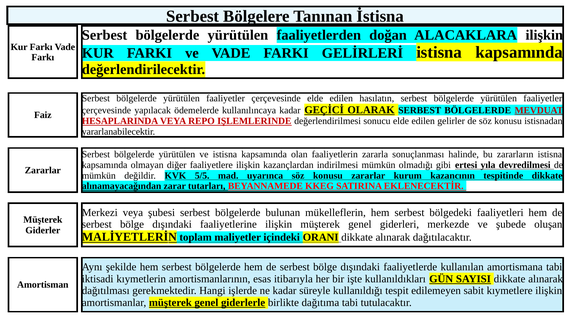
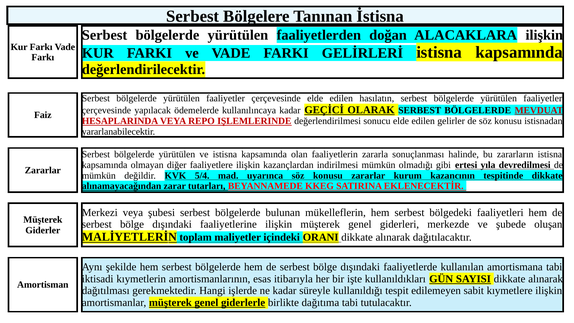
5/5: 5/5 -> 5/4
